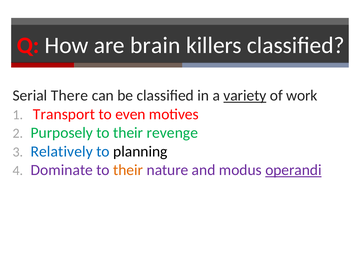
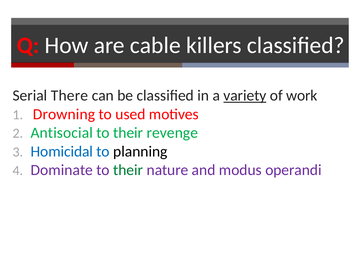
brain: brain -> cable
Transport: Transport -> Drowning
even: even -> used
Purposely: Purposely -> Antisocial
Relatively: Relatively -> Homicidal
their at (128, 170) colour: orange -> green
operandi underline: present -> none
